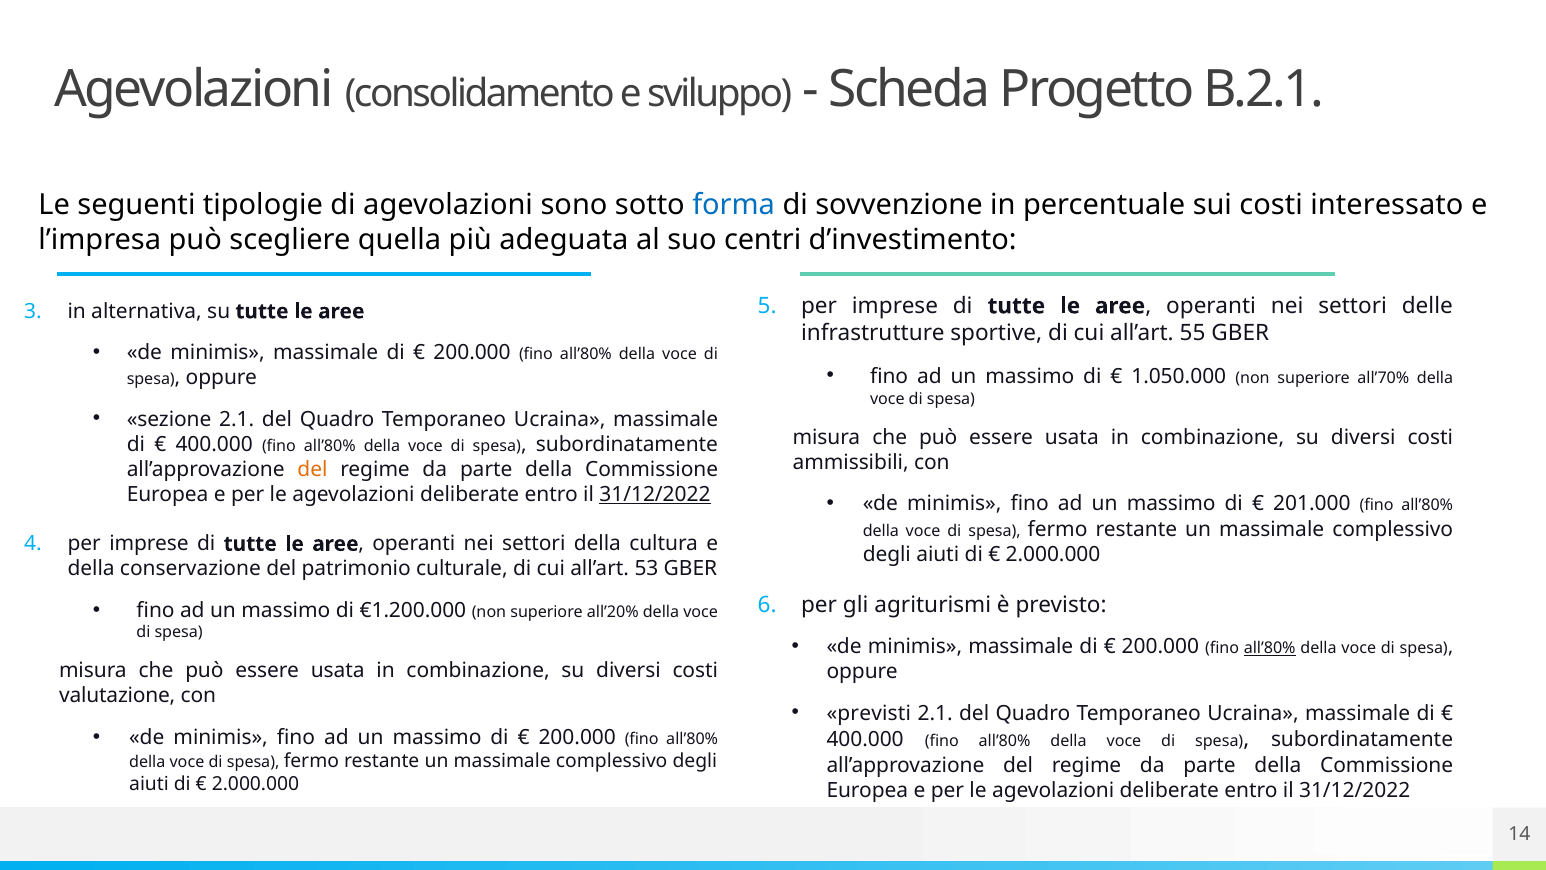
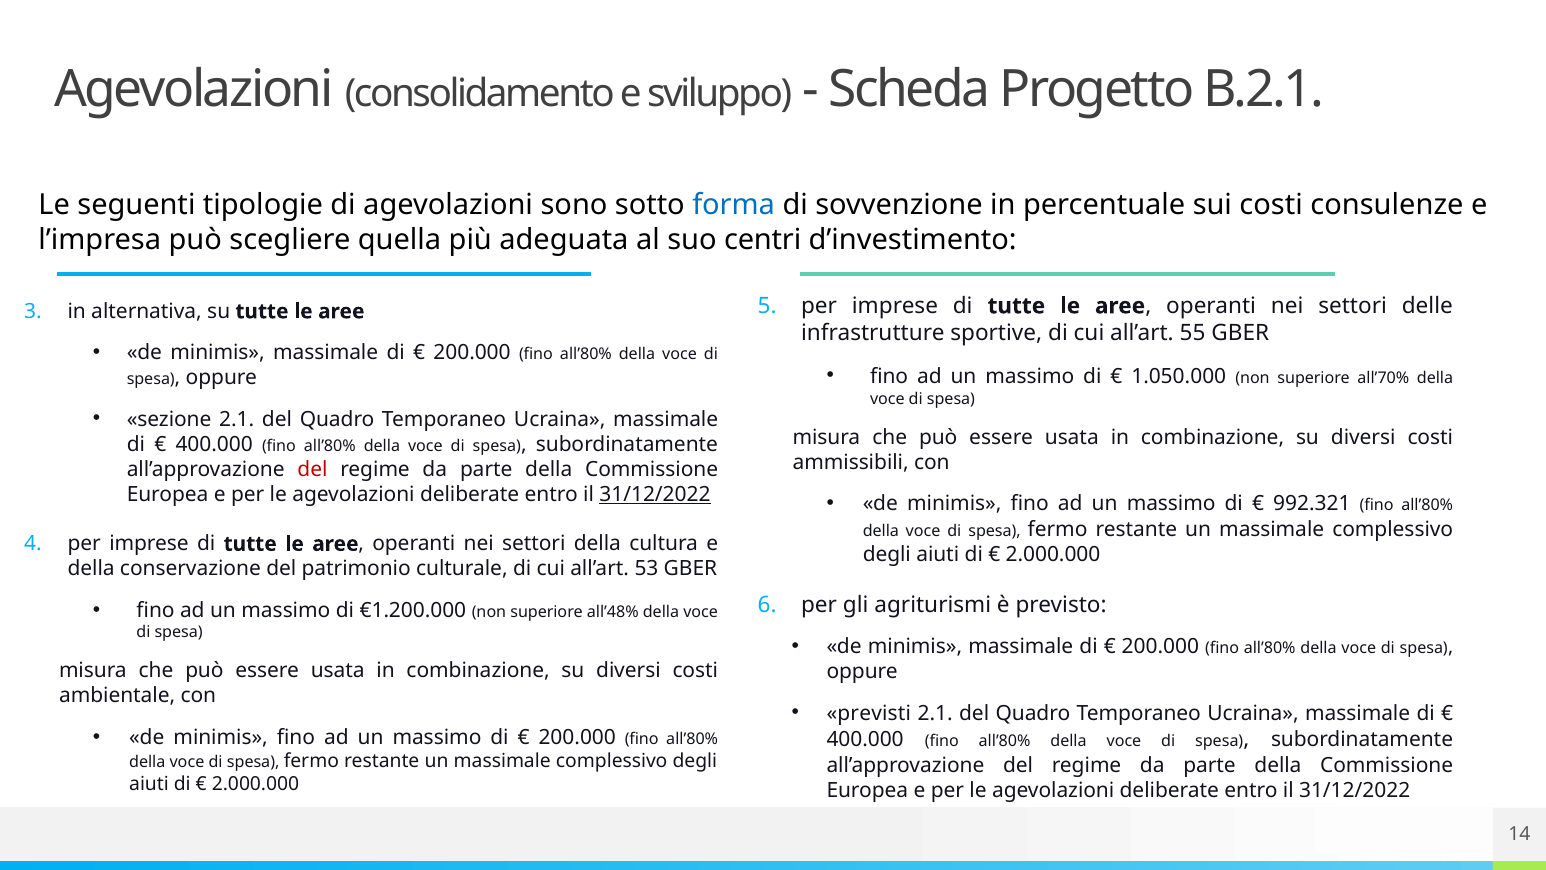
interessato: interessato -> consulenze
del at (312, 469) colour: orange -> red
201.000: 201.000 -> 992.321
all’20%: all’20% -> all’48%
all’80% at (1270, 648) underline: present -> none
valutazione: valutazione -> ambientale
